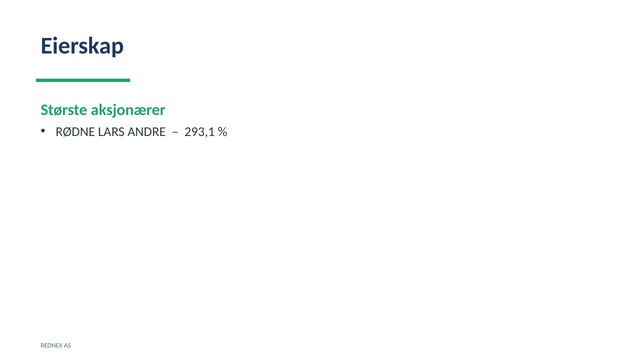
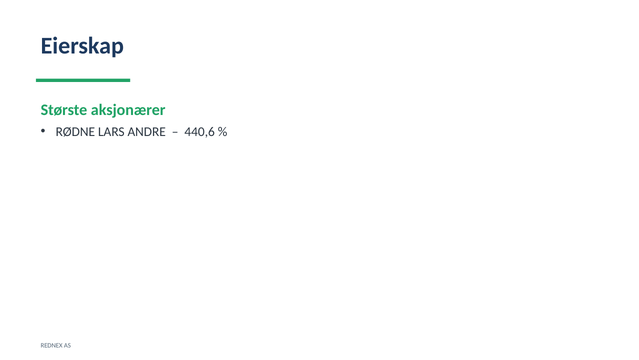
293,1: 293,1 -> 440,6
